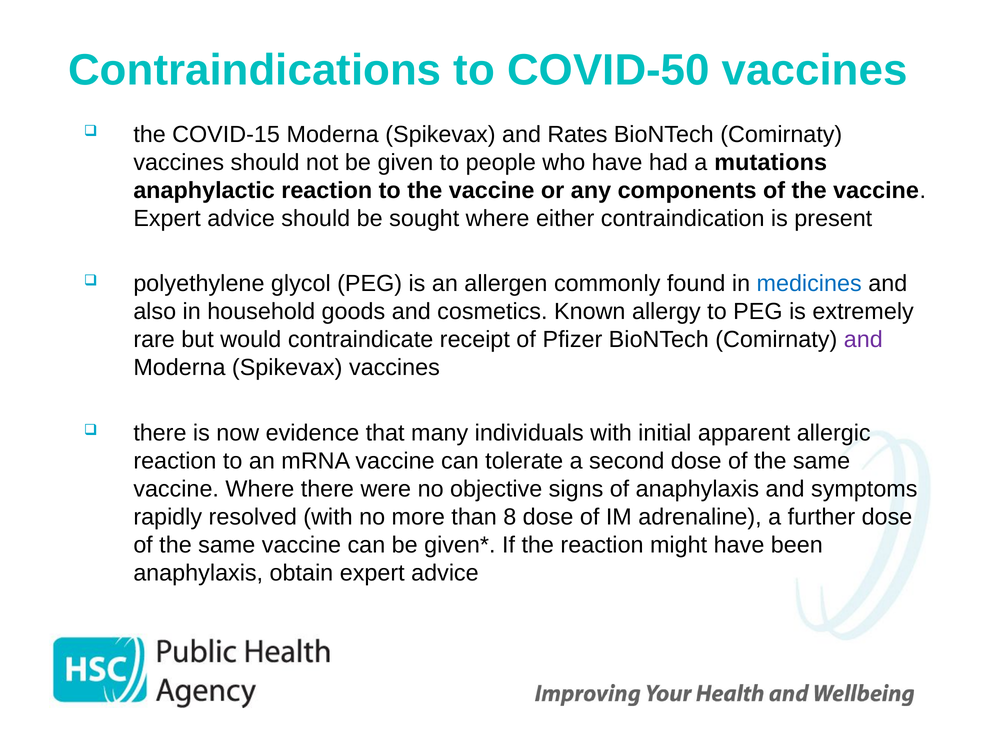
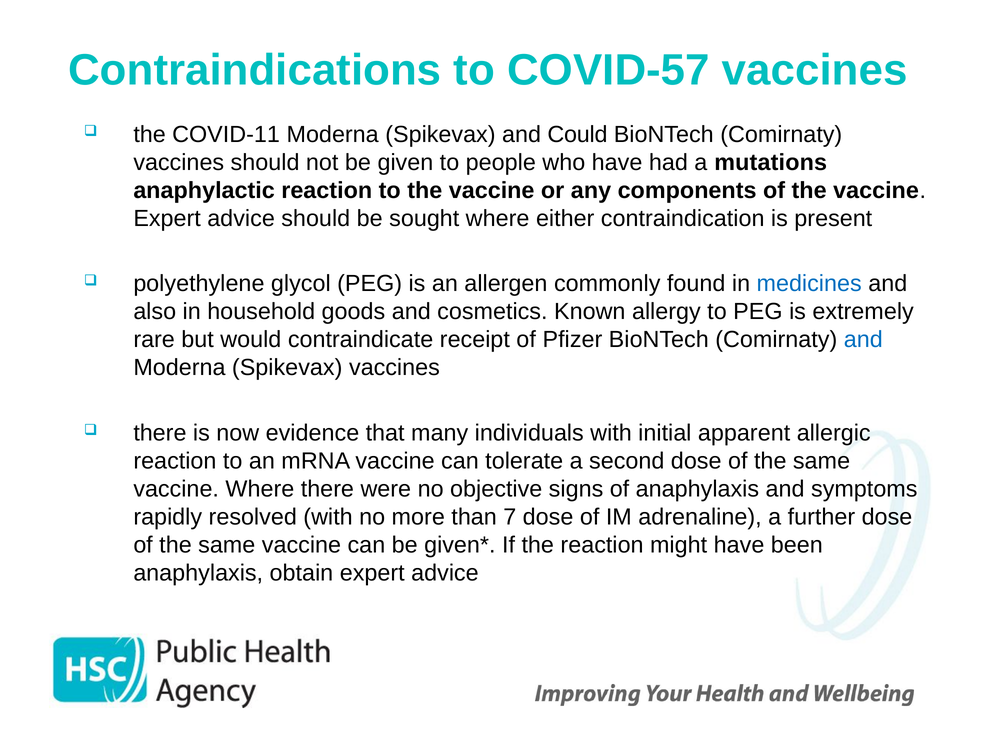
COVID-50: COVID-50 -> COVID-57
COVID-15: COVID-15 -> COVID-11
Rates: Rates -> Could
and at (863, 340) colour: purple -> blue
8: 8 -> 7
